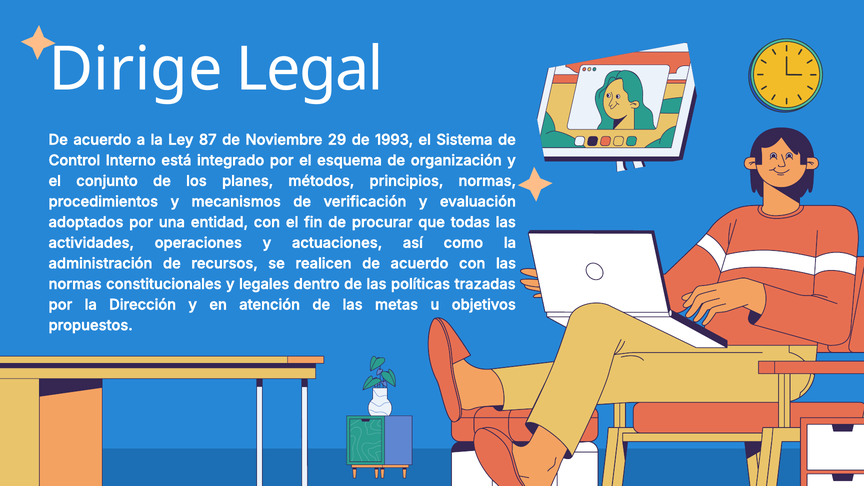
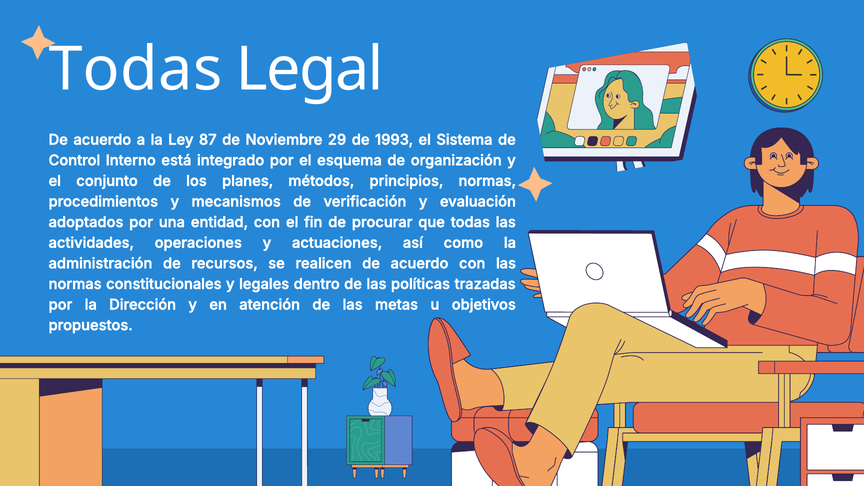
Dirige at (136, 69): Dirige -> Todas
